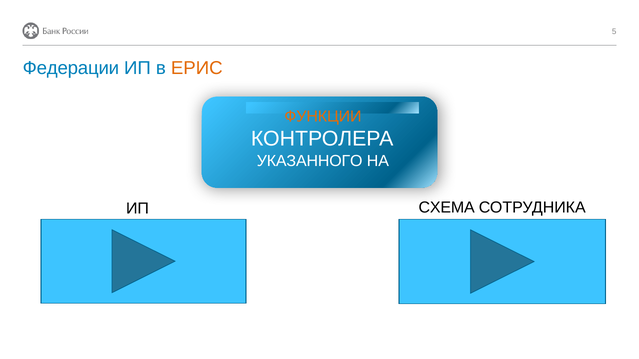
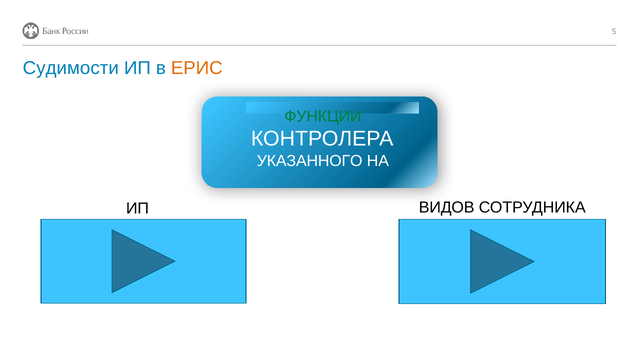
Федерации: Федерации -> Судимости
ФУНКЦИИ colour: orange -> green
СХЕМА: СХЕМА -> ВИДОВ
